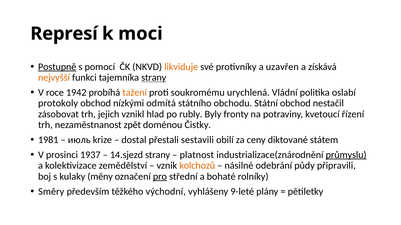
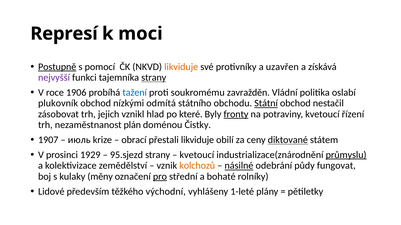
nejvyšší colour: orange -> purple
1942: 1942 -> 1906
tažení colour: orange -> blue
urychlená: urychlená -> zavražděn
protokoly: protokoly -> plukovník
Státní underline: none -> present
rubly: rubly -> které
fronty underline: none -> present
zpět: zpět -> plán
1981: 1981 -> 1907
dostal: dostal -> obrací
přestali sestavili: sestavili -> likviduje
diktované underline: none -> present
1937: 1937 -> 1929
14.sjezd: 14.sjezd -> 95.sjezd
platnost at (197, 155): platnost -> kvetoucí
násilné underline: none -> present
připravili: připravili -> fungovat
Směry: Směry -> Lidové
9-leté: 9-leté -> 1-leté
